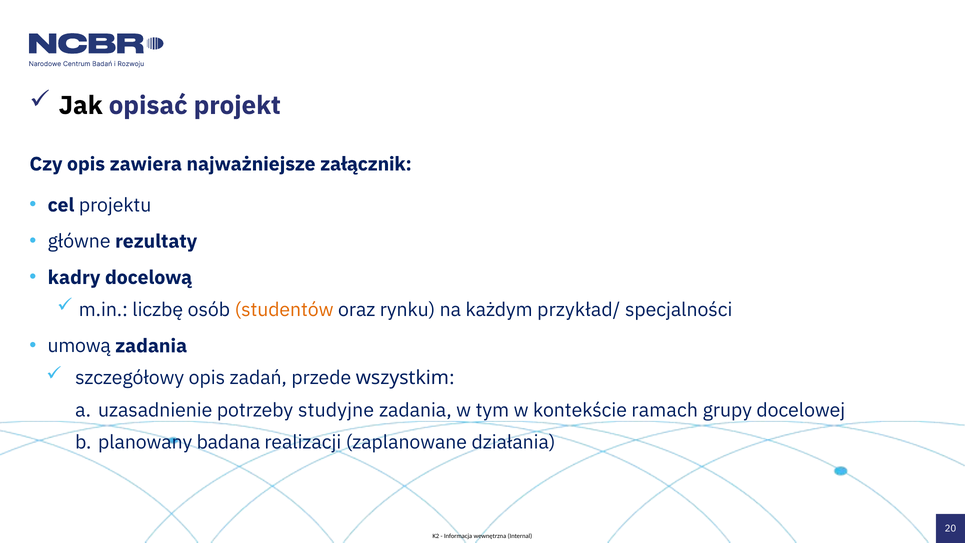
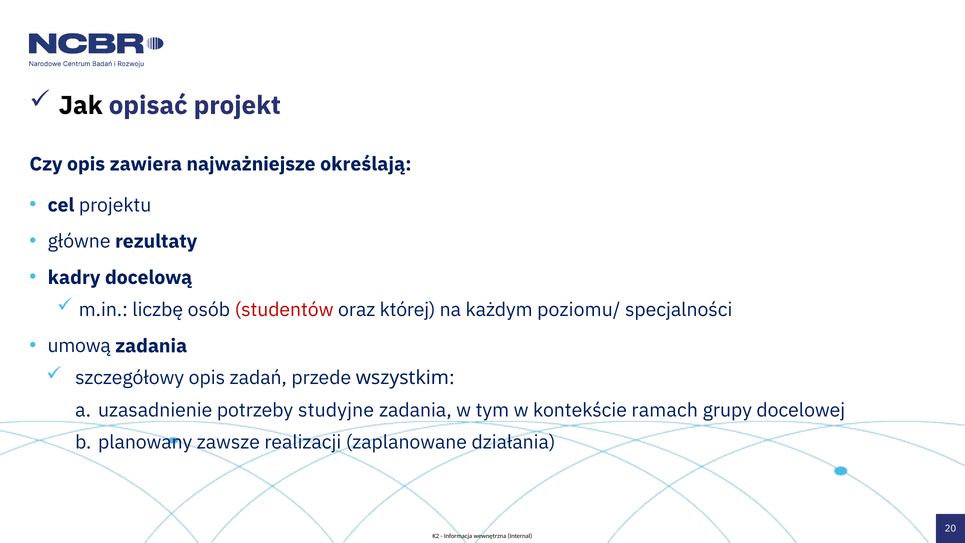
załącznik: załącznik -> określają
studentów colour: orange -> red
rynku: rynku -> której
przykład/: przykład/ -> poziomu/
badana: badana -> zawsze
